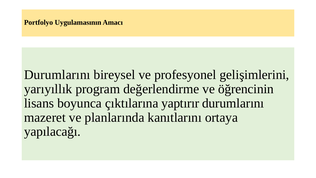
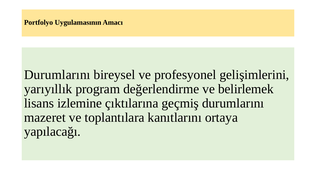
öğrencinin: öğrencinin -> belirlemek
boyunca: boyunca -> izlemine
yaptırır: yaptırır -> geçmiş
planlarında: planlarında -> toplantılara
